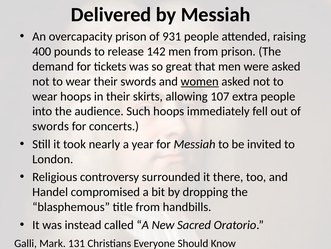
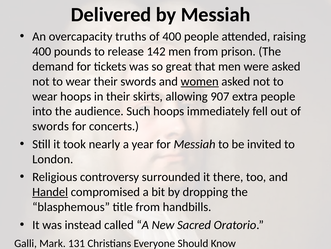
overcapacity prison: prison -> truths
of 931: 931 -> 400
107: 107 -> 907
Handel underline: none -> present
